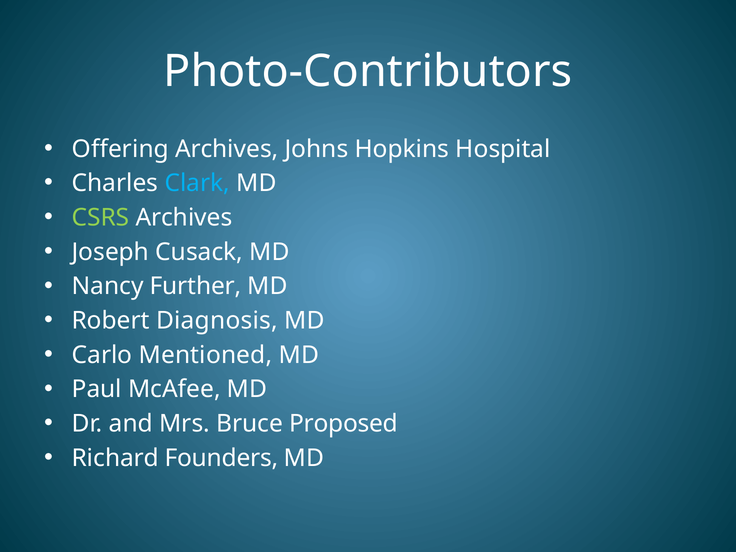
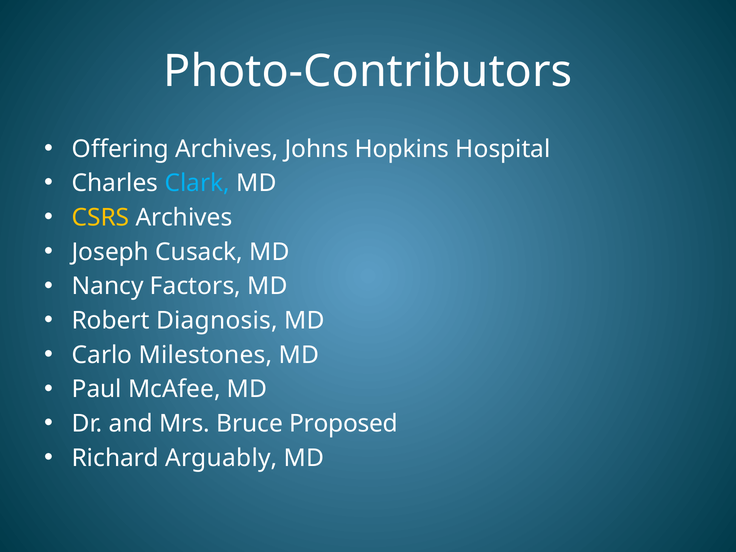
CSRS colour: light green -> yellow
Further: Further -> Factors
Mentioned: Mentioned -> Milestones
Founders: Founders -> Arguably
